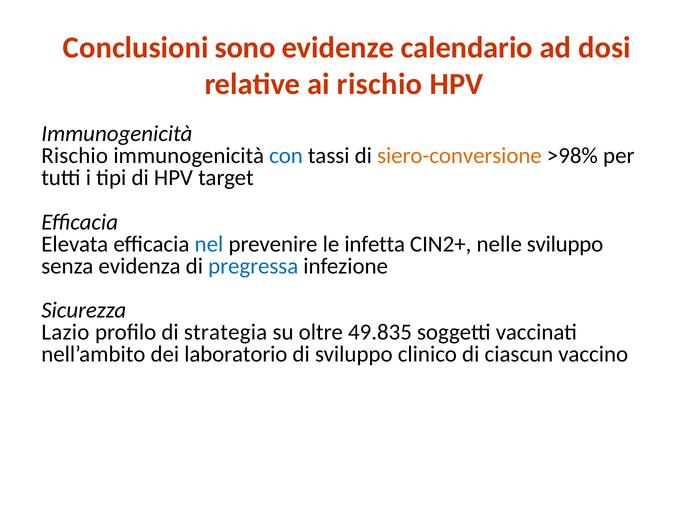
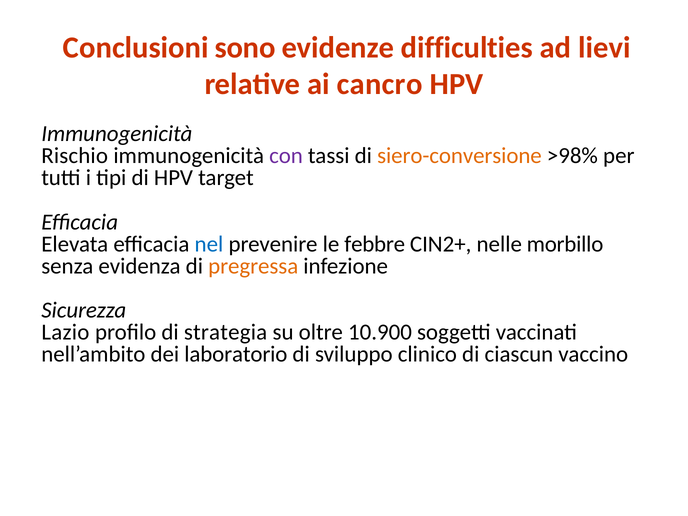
calendario: calendario -> difficulties
dosi: dosi -> lievi
ai rischio: rischio -> cancro
con colour: blue -> purple
infetta: infetta -> febbre
nelle sviluppo: sviluppo -> morbillo
pregressa colour: blue -> orange
49.835: 49.835 -> 10.900
